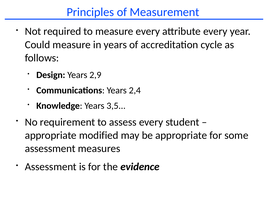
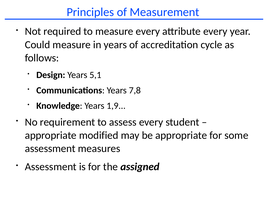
2,9: 2,9 -> 5,1
2,4: 2,4 -> 7,8
3,5: 3,5 -> 1,9
evidence: evidence -> assigned
